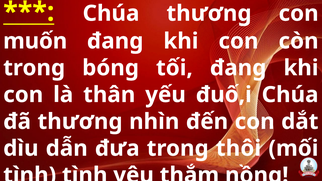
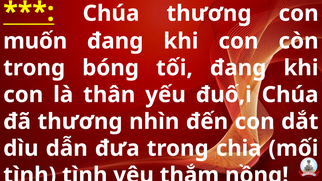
thôi: thôi -> chia
